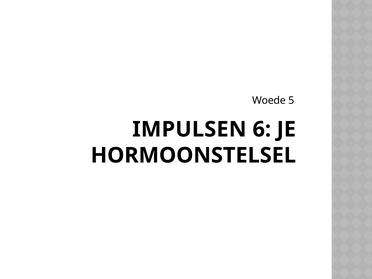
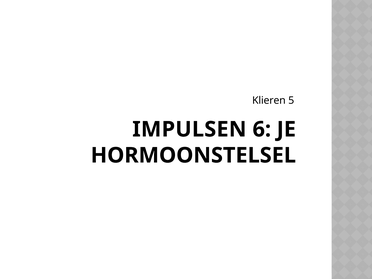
Woede: Woede -> Klieren
